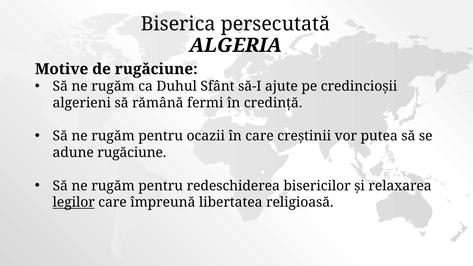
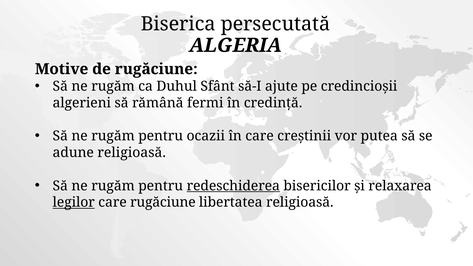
adune rugăciune: rugăciune -> religioasă
redeschiderea underline: none -> present
care împreună: împreună -> rugăciune
